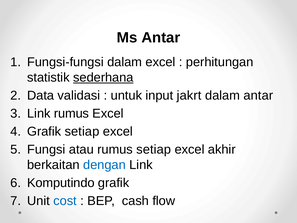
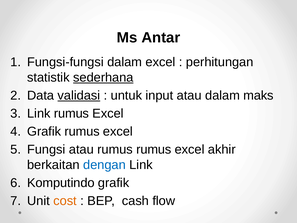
validasi underline: none -> present
input jakrt: jakrt -> atau
dalam antar: antar -> maks
Grafik setiap: setiap -> rumus
rumus setiap: setiap -> rumus
cost colour: blue -> orange
